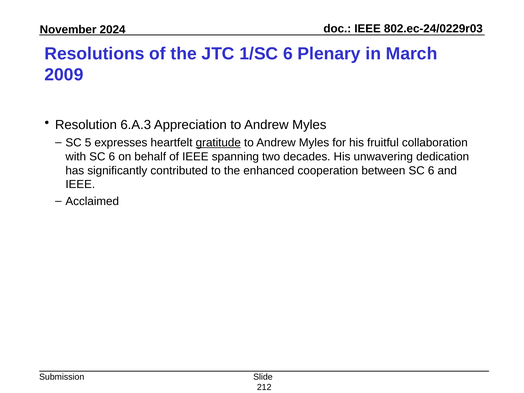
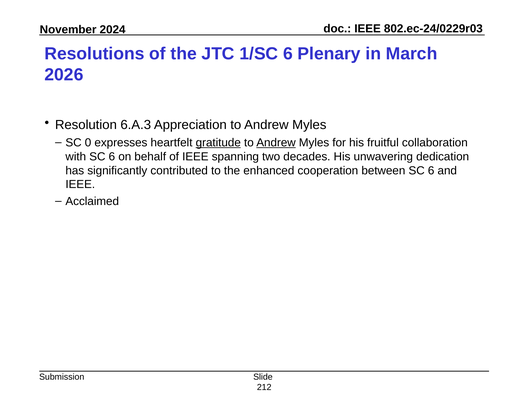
2009: 2009 -> 2026
5: 5 -> 0
Andrew at (276, 143) underline: none -> present
